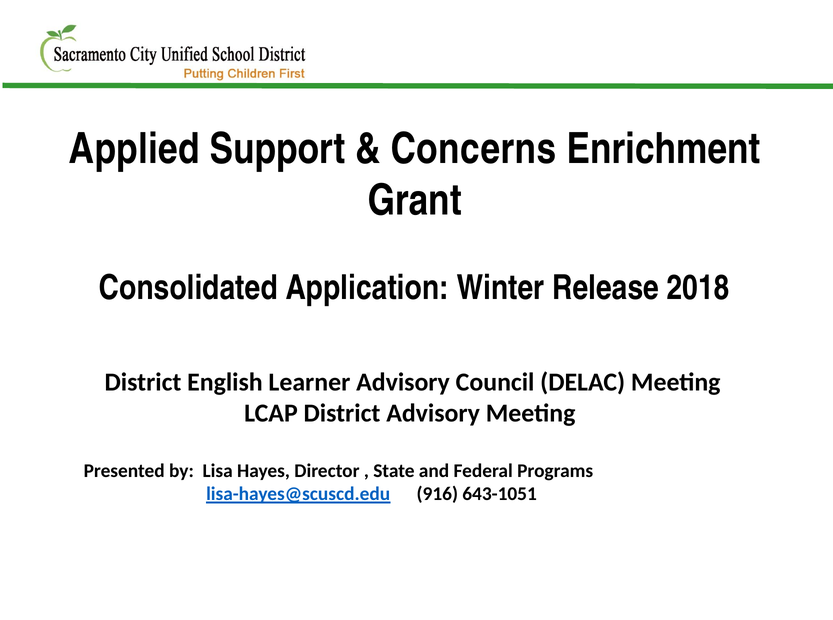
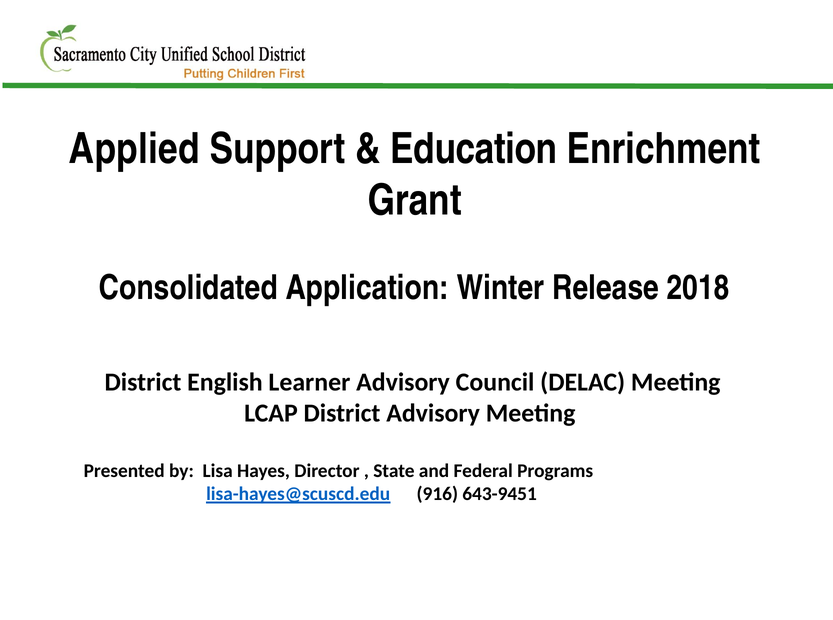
Concerns: Concerns -> Education
643-1051: 643-1051 -> 643-9451
